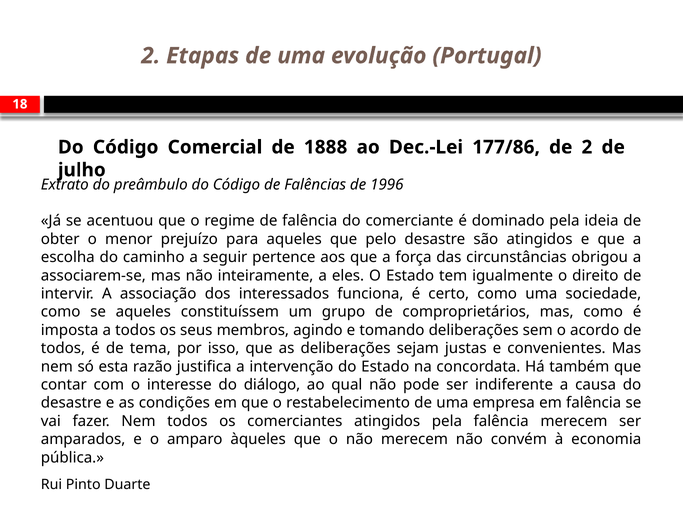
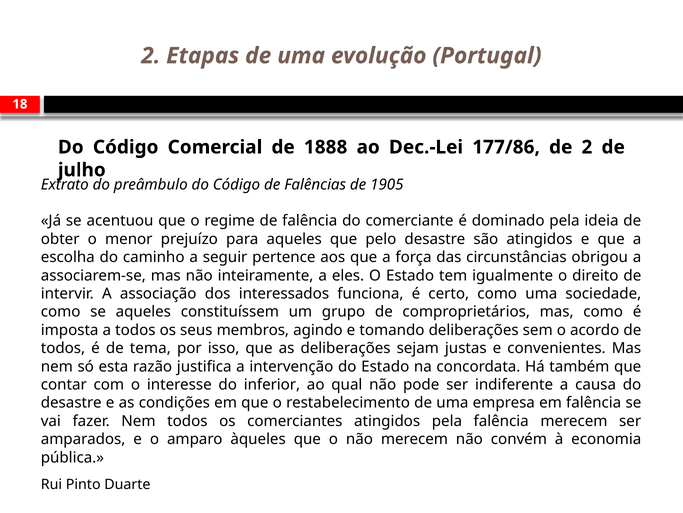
1996: 1996 -> 1905
diálogo: diálogo -> inferior
